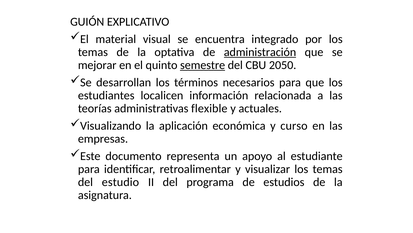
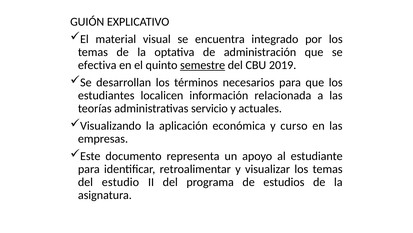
administración underline: present -> none
mejorar: mejorar -> efectiva
2050: 2050 -> 2019
flexible: flexible -> servicio
